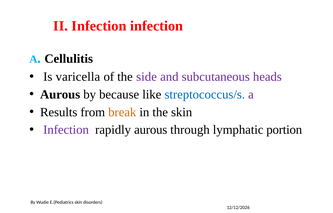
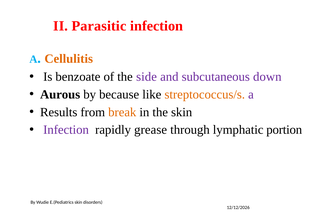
II Infection: Infection -> Parasitic
Cellulitis colour: black -> orange
varicella: varicella -> benzoate
heads: heads -> down
streptococcus/s colour: blue -> orange
rapidly aurous: aurous -> grease
